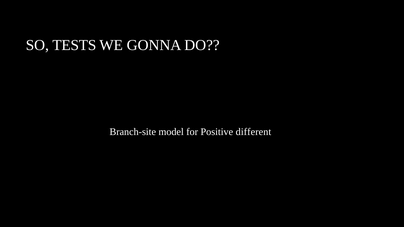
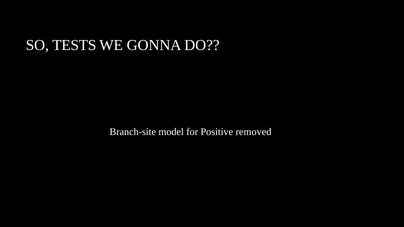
different: different -> removed
